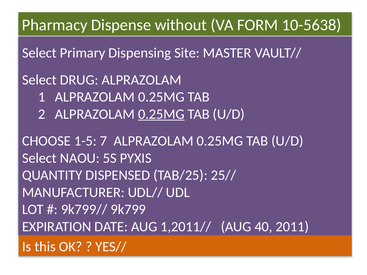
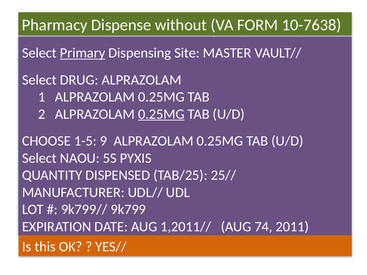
10-5638: 10-5638 -> 10-7638
Primary underline: none -> present
7: 7 -> 9
40: 40 -> 74
